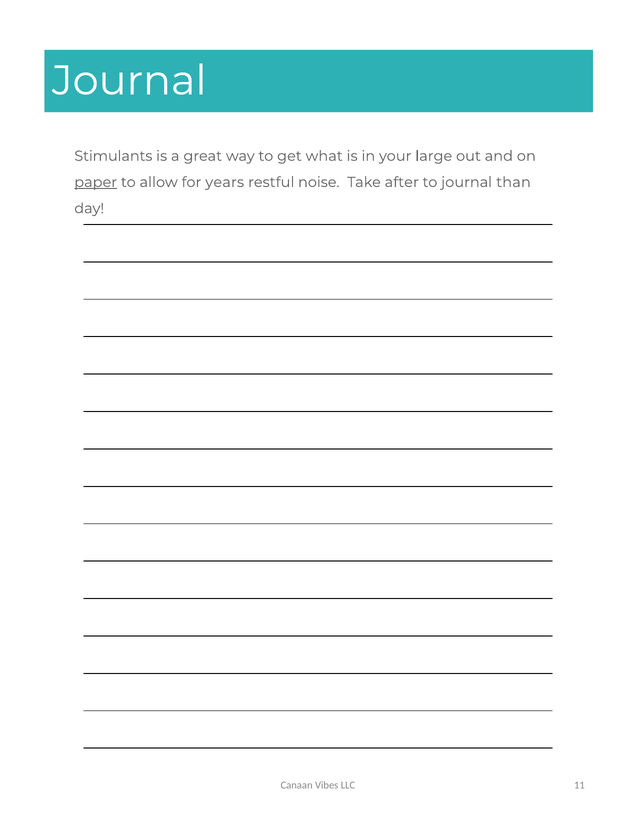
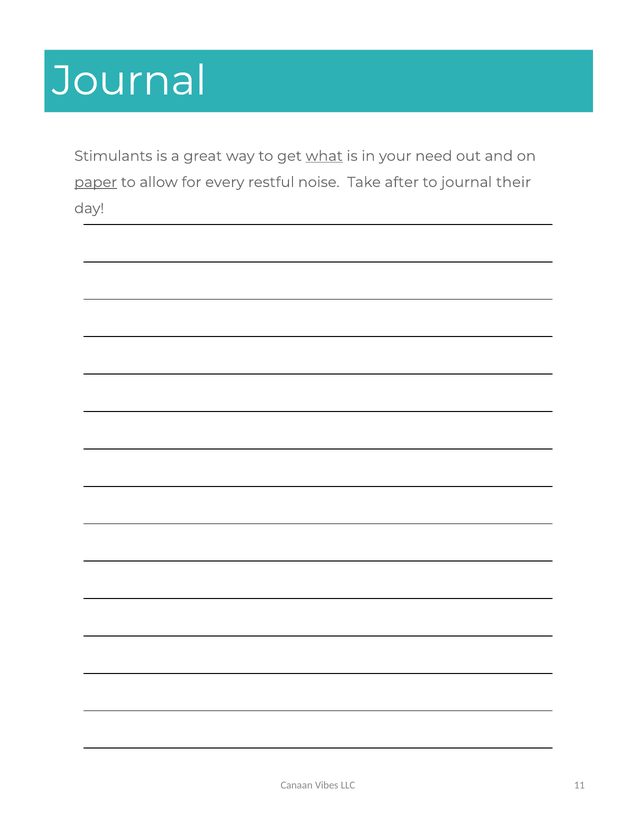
what underline: none -> present
large: large -> need
years: years -> every
than: than -> their
